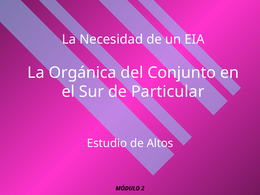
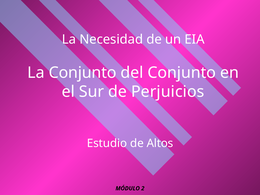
La Orgánica: Orgánica -> Conjunto
Particular: Particular -> Perjuicios
